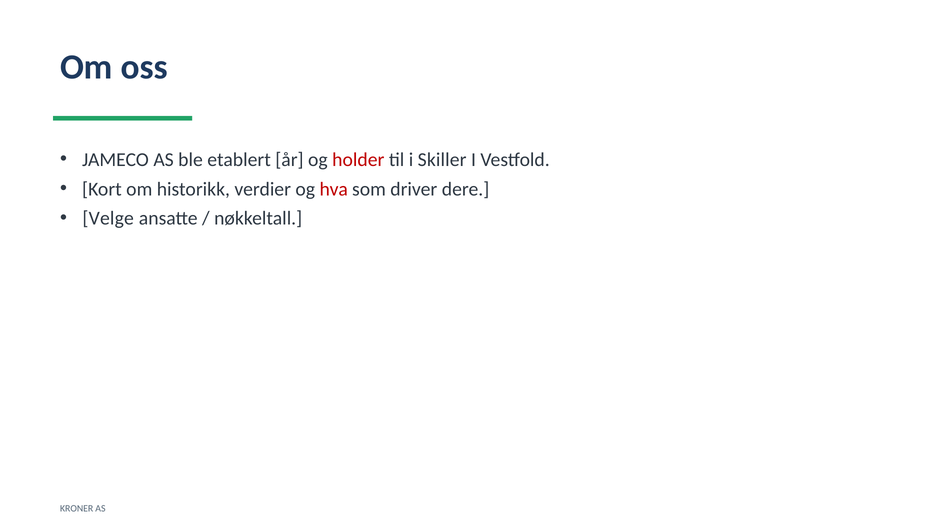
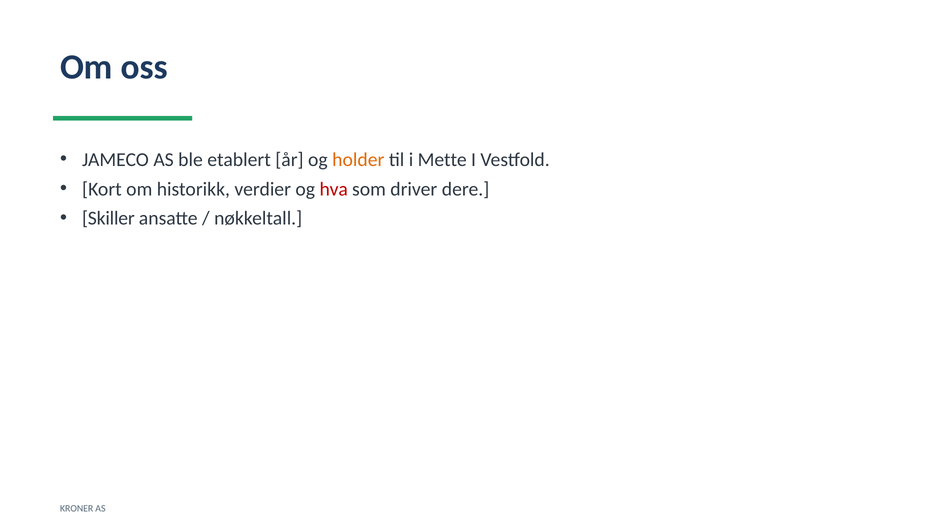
holder colour: red -> orange
Skiller: Skiller -> Mette
Velge: Velge -> Skiller
